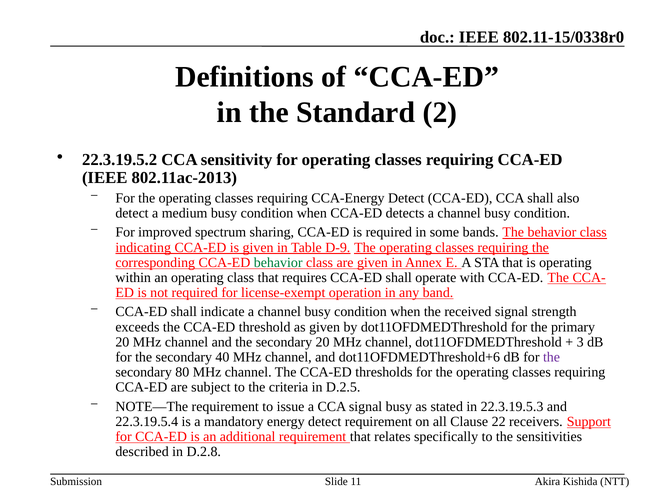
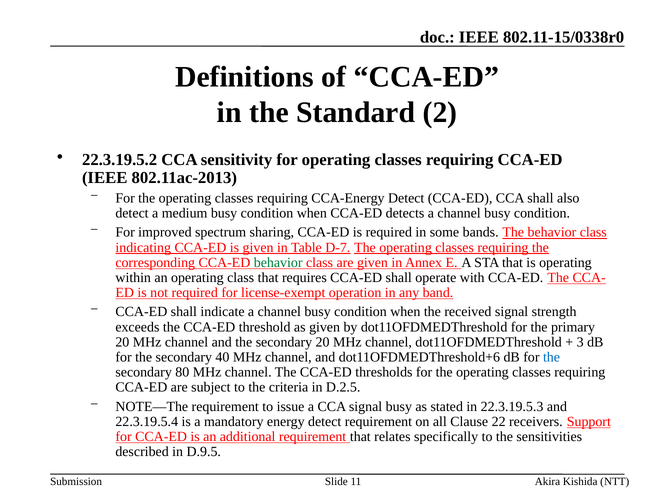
D-9: D-9 -> D-7
the at (551, 357) colour: purple -> blue
D.2.8: D.2.8 -> D.9.5
